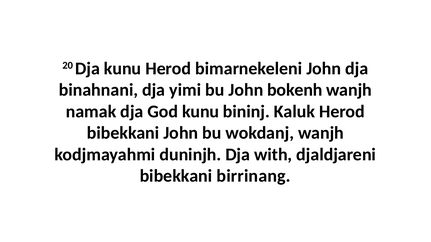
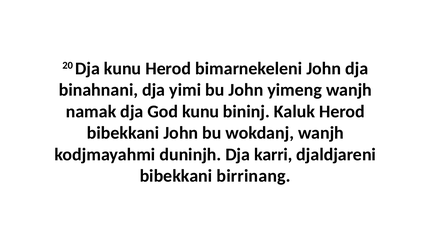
bokenh: bokenh -> yimeng
with: with -> karri
